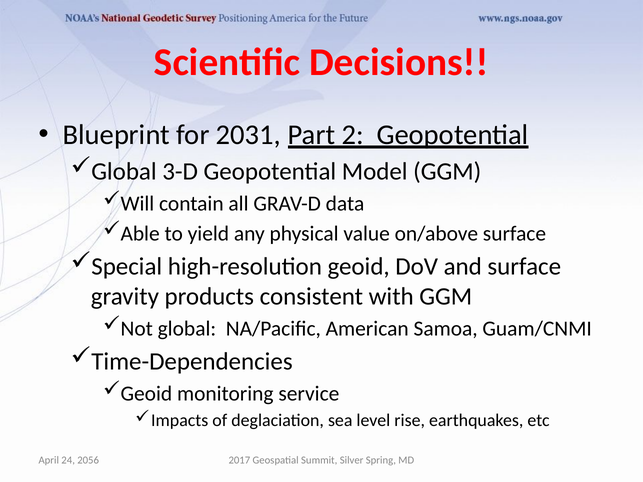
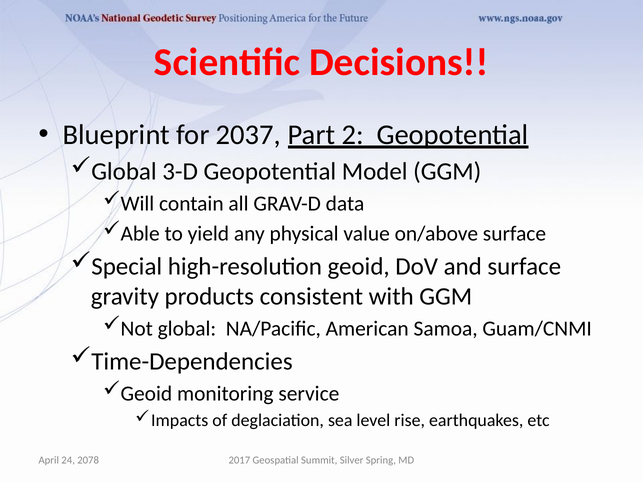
2031: 2031 -> 2037
2056: 2056 -> 2078
